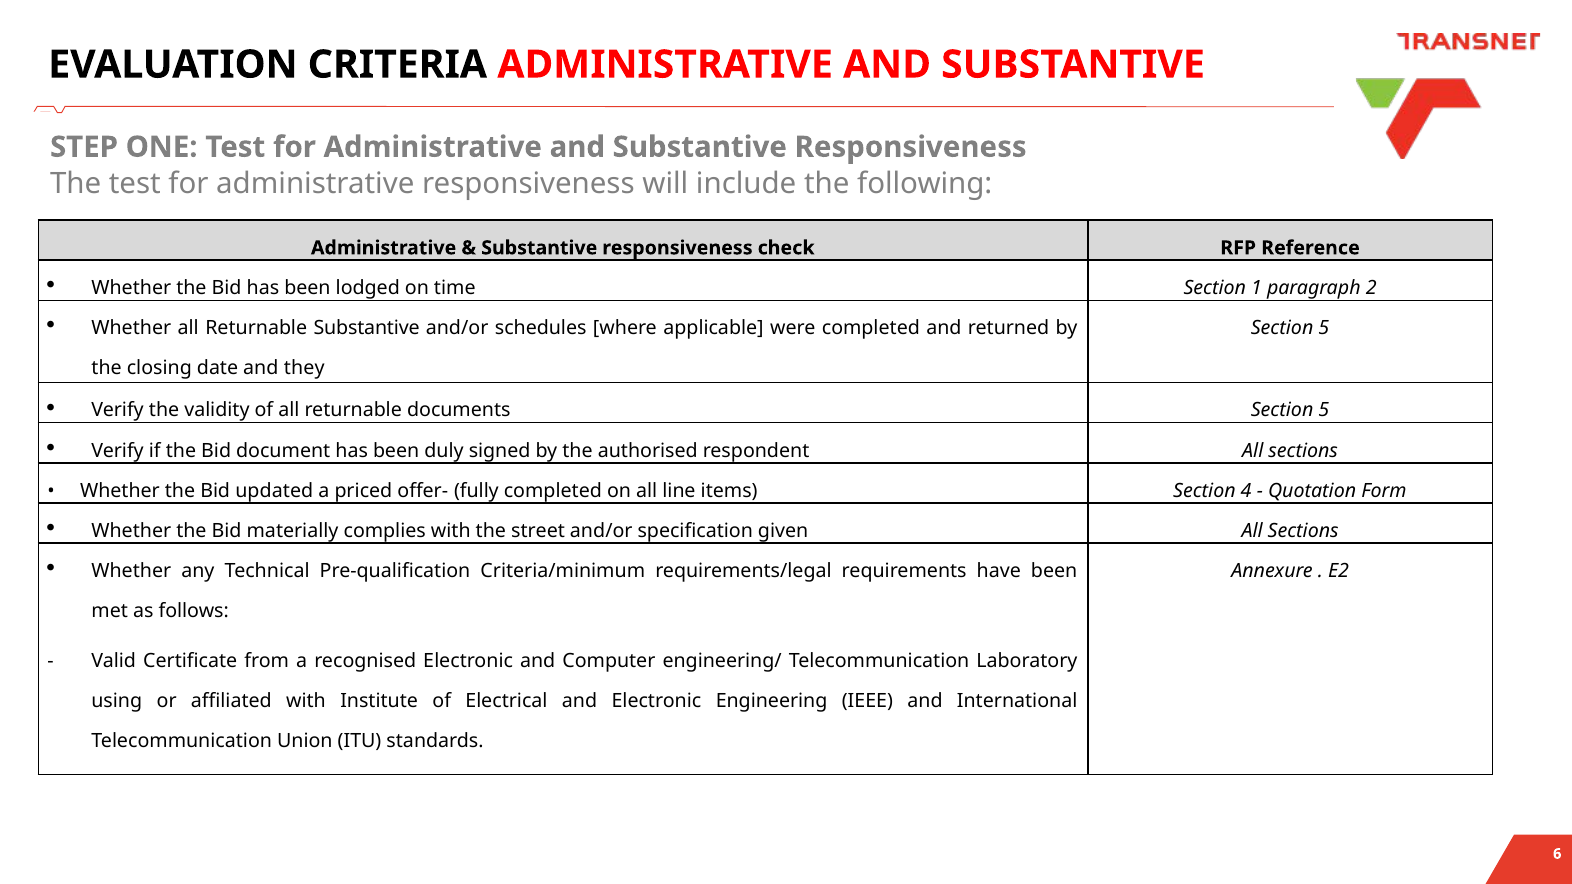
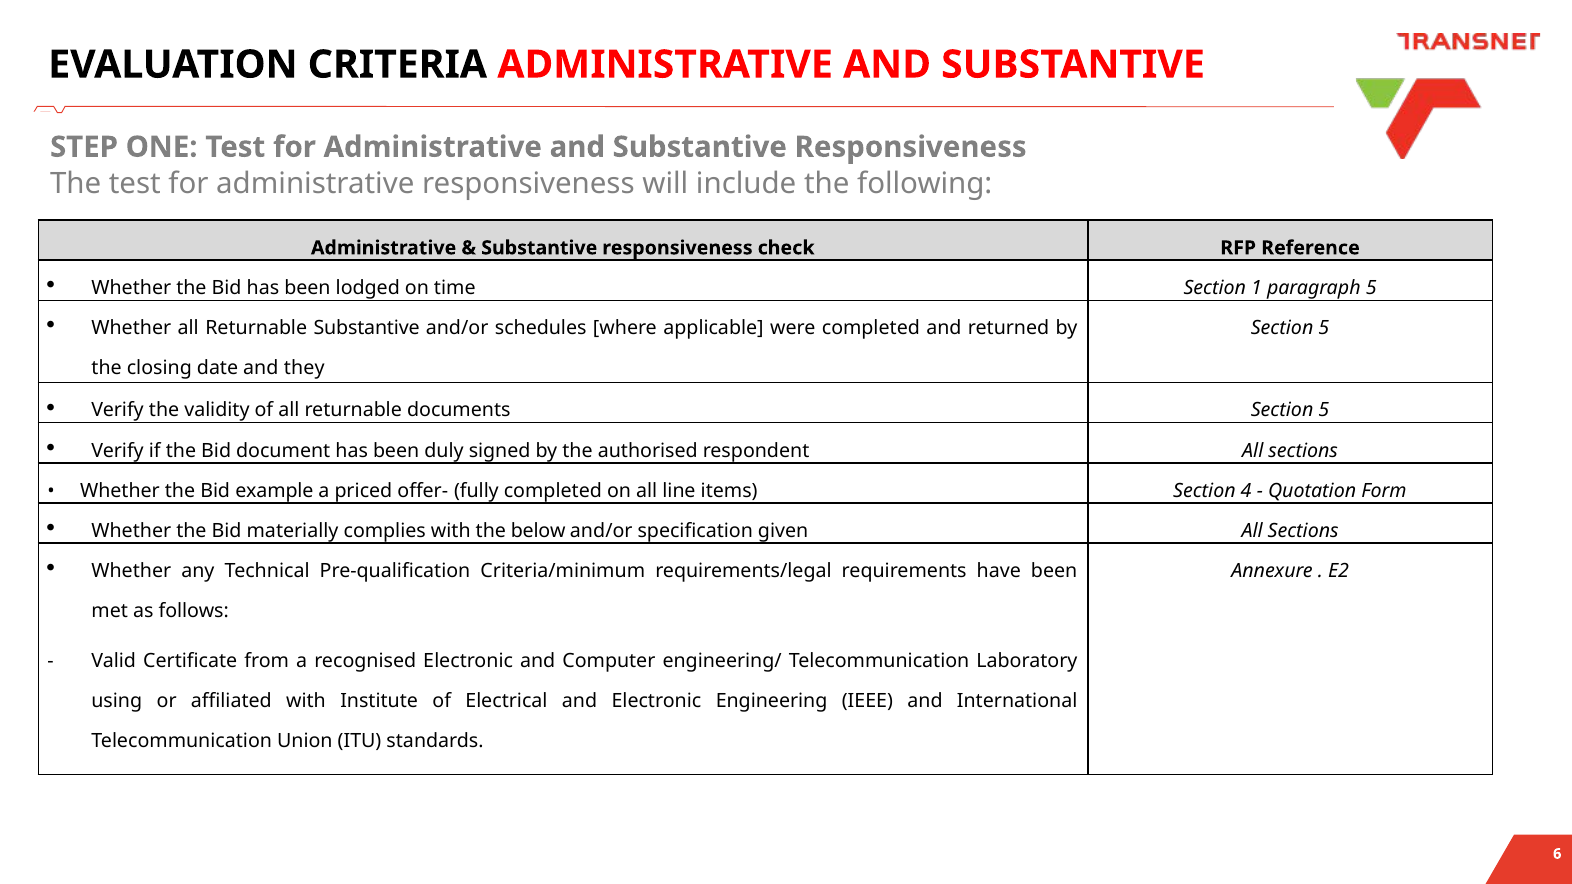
paragraph 2: 2 -> 5
updated: updated -> example
street: street -> below
